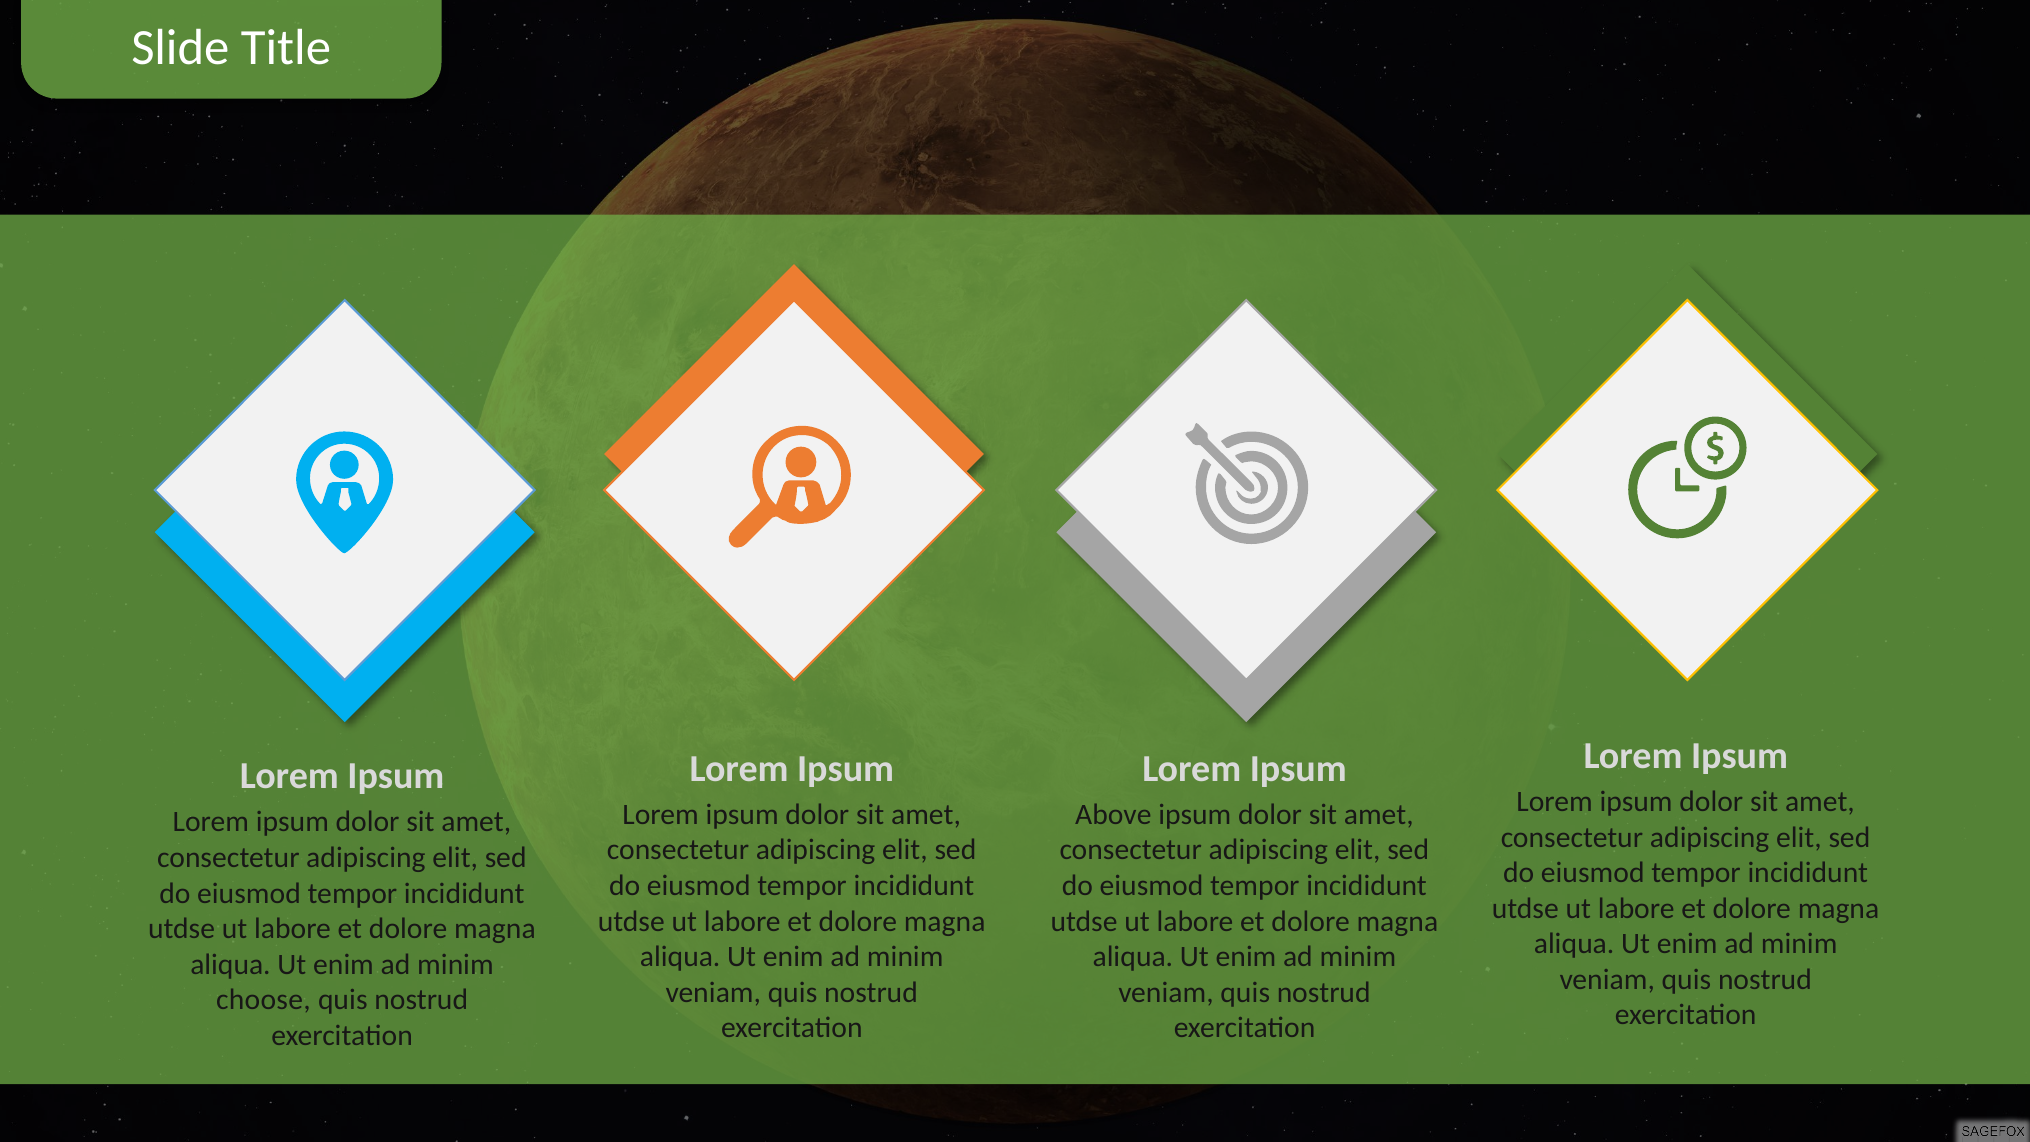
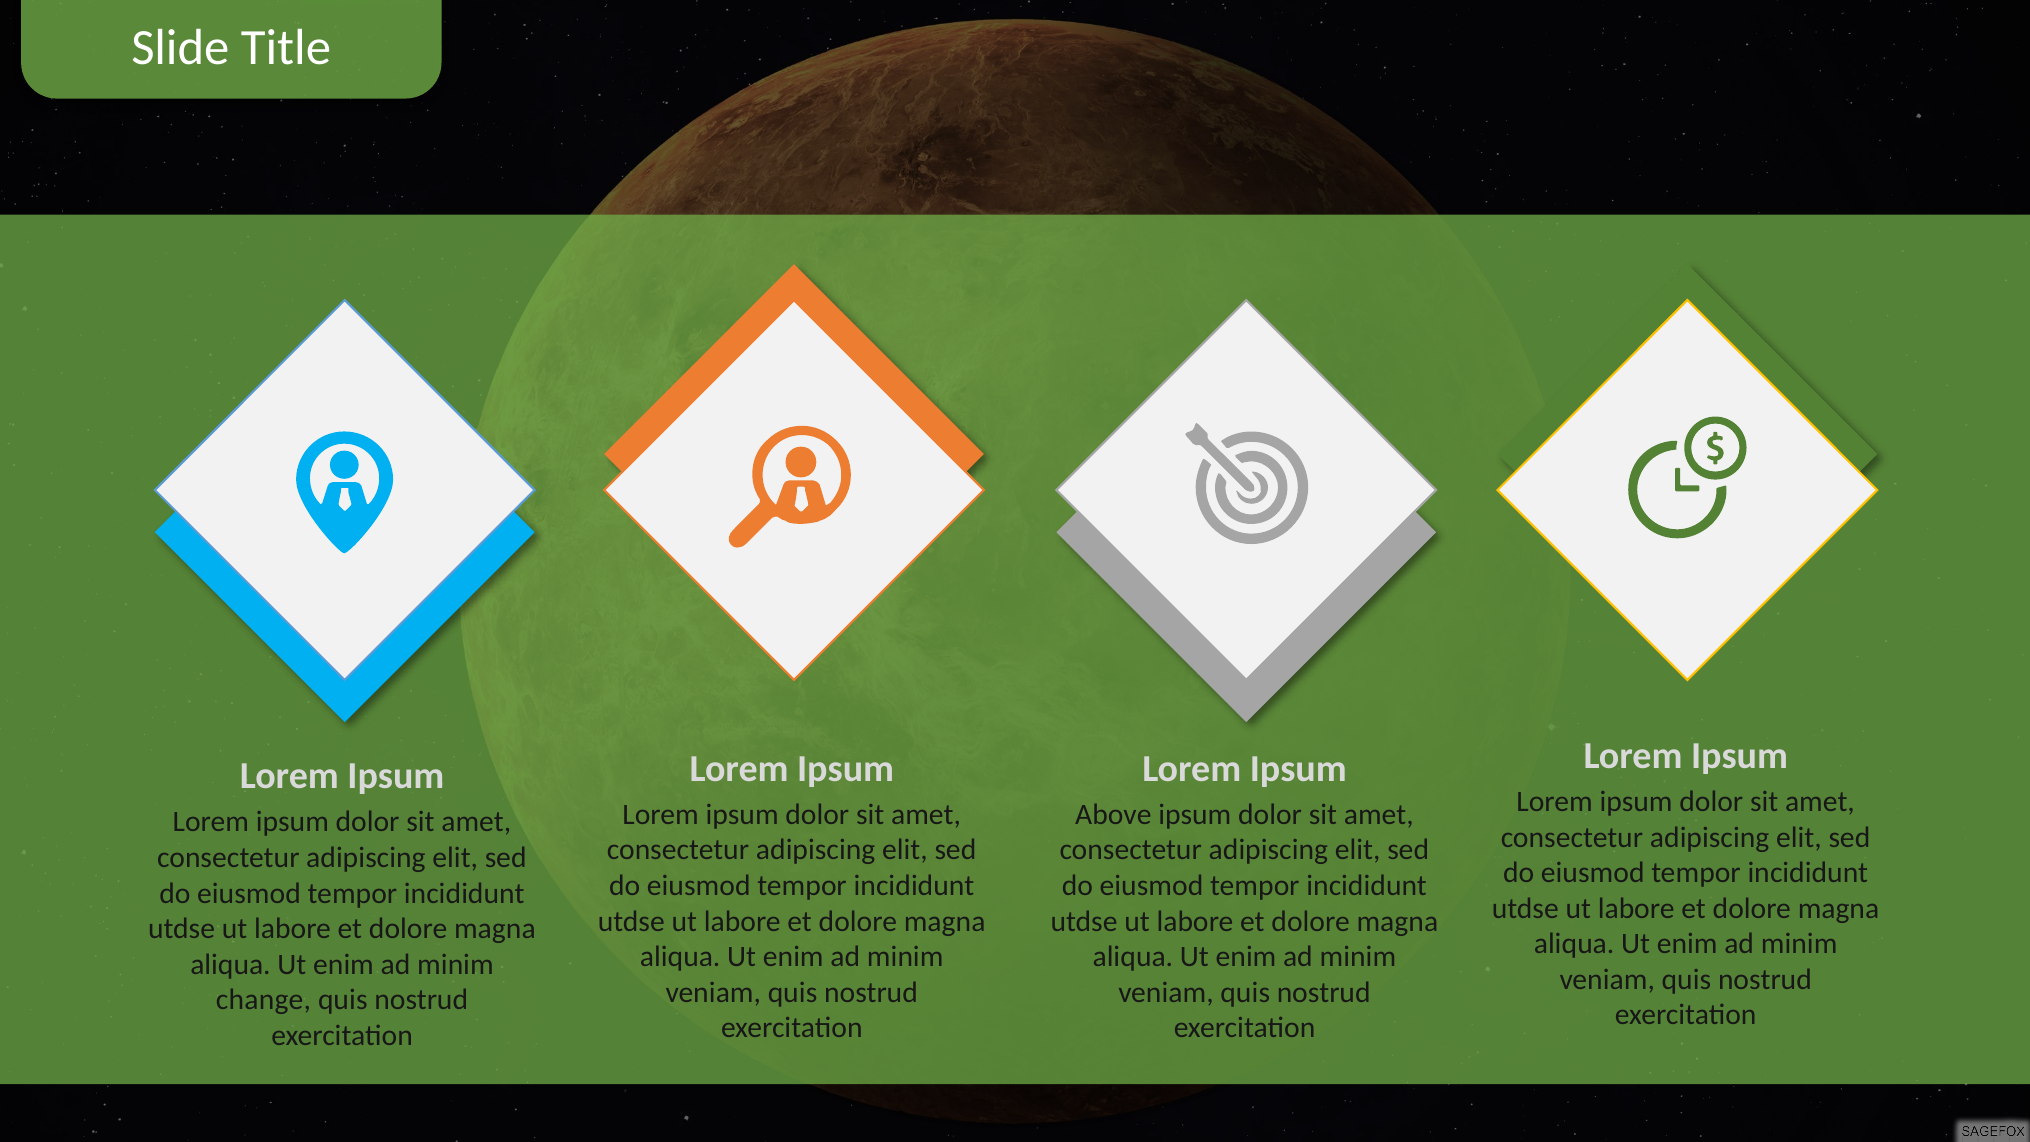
choose: choose -> change
